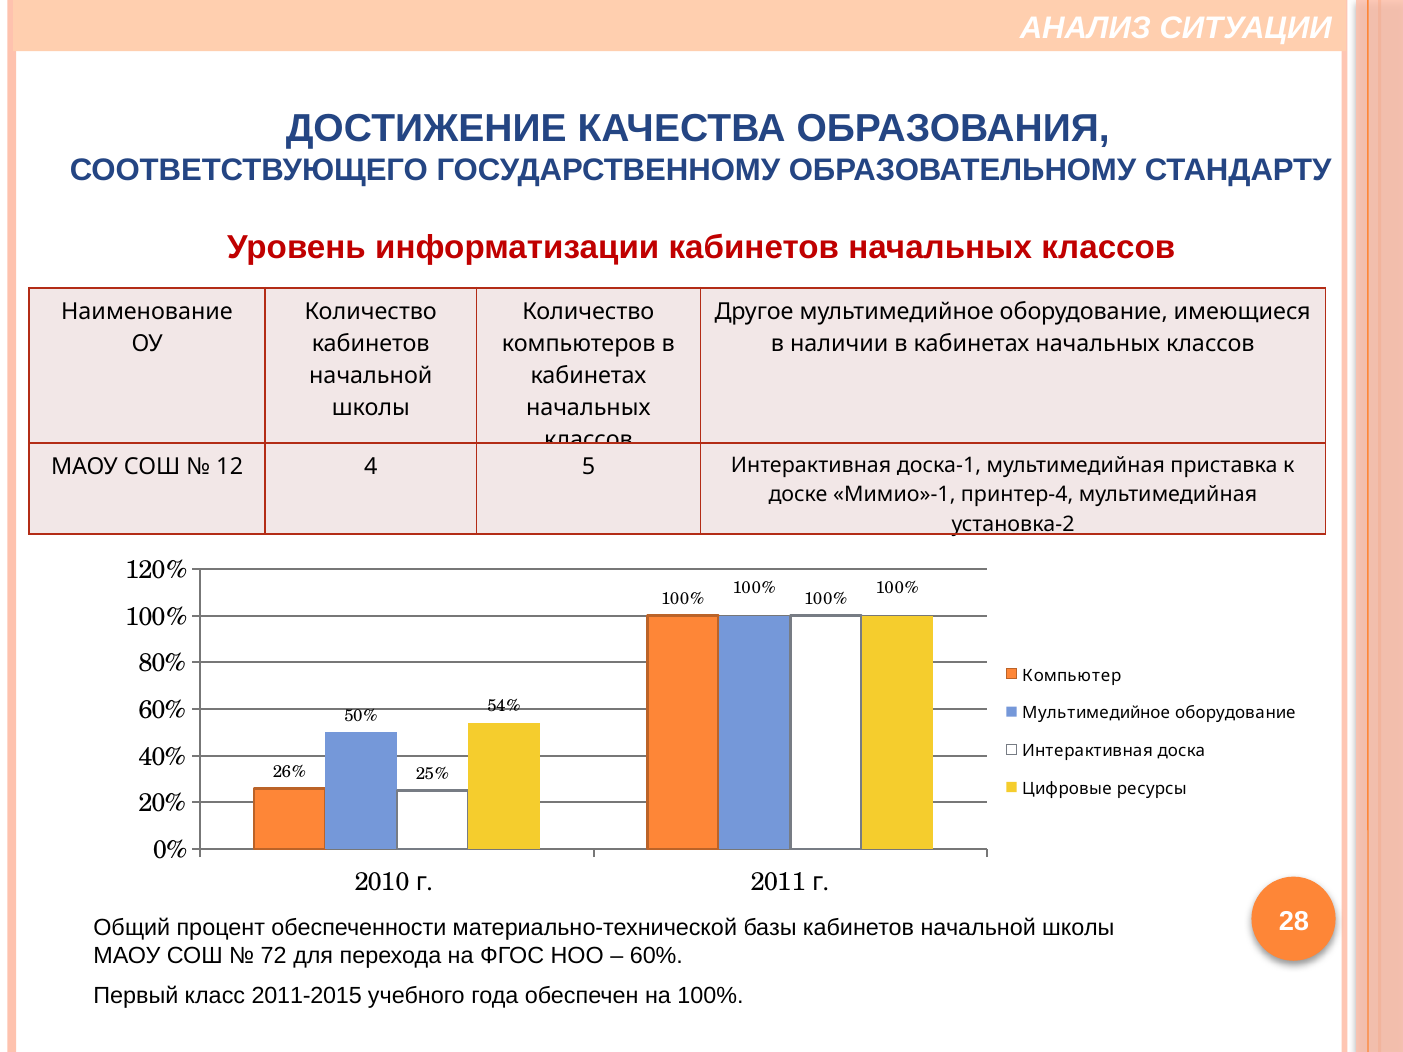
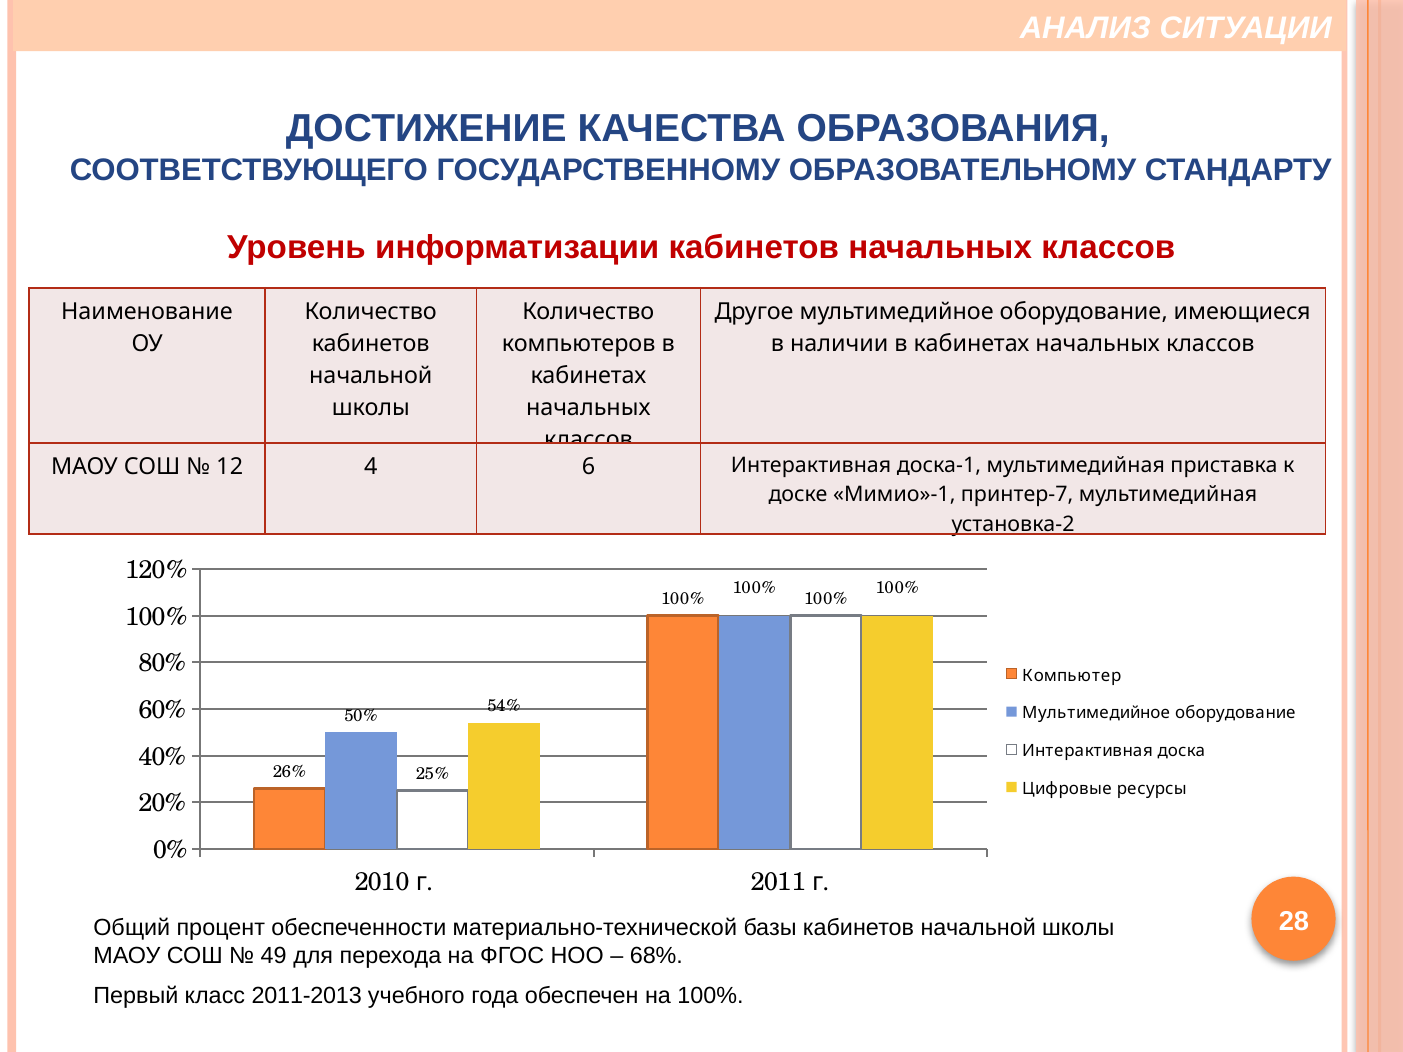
5: 5 -> 6
принтер-4: принтер-4 -> принтер-7
72: 72 -> 49
60% at (656, 956): 60% -> 68%
2011-2015: 2011-2015 -> 2011-2013
